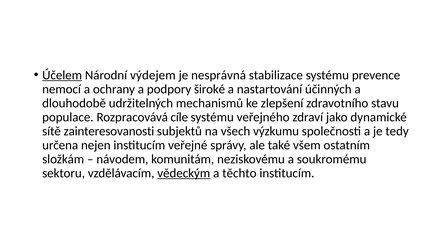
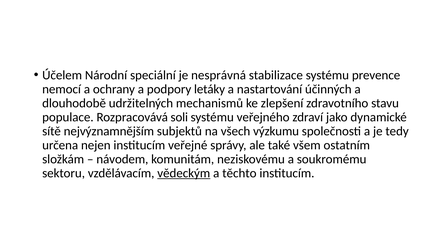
Účelem underline: present -> none
výdejem: výdejem -> speciální
široké: široké -> letáky
cíle: cíle -> soli
zainteresovanosti: zainteresovanosti -> nejvýznamnějším
